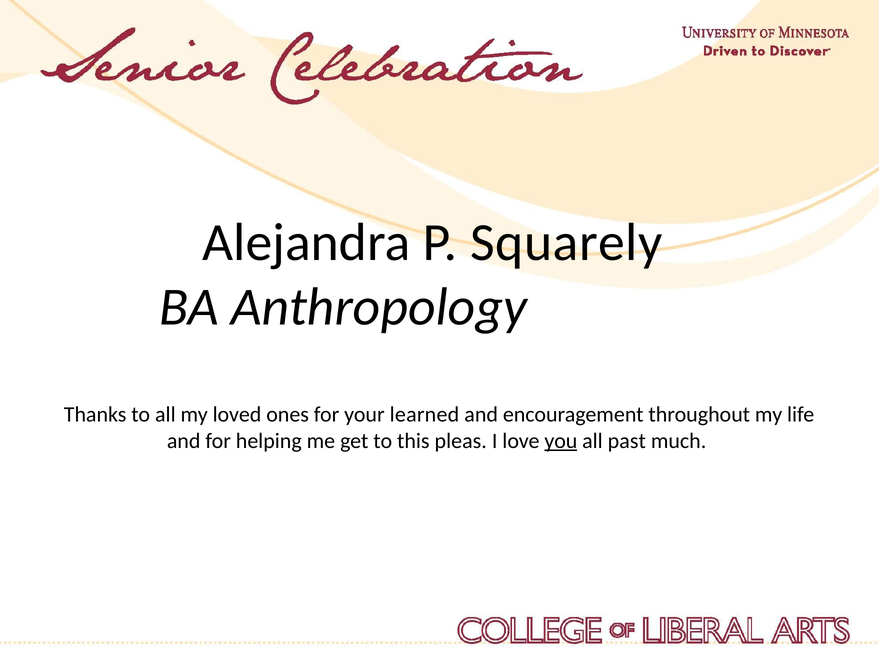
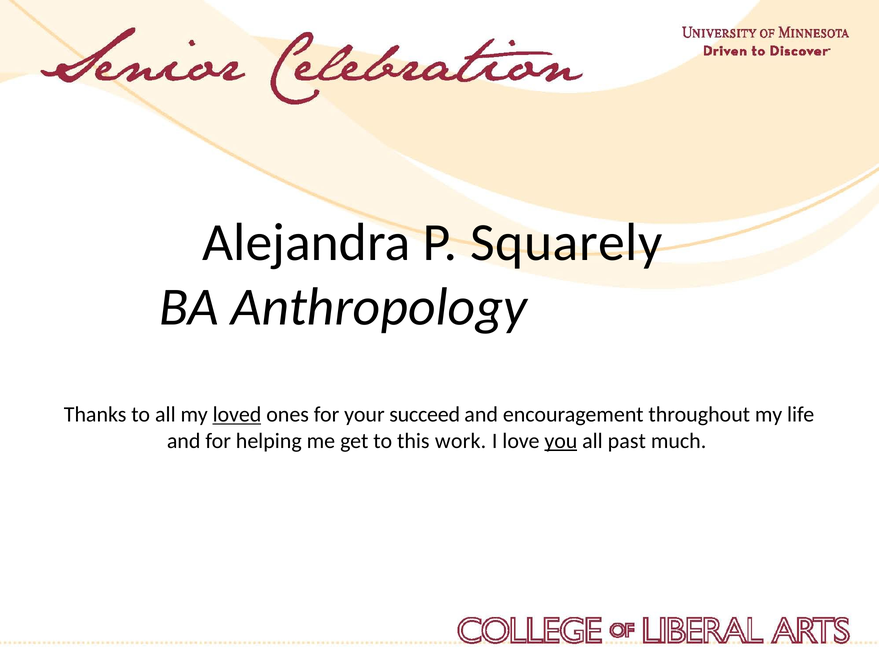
loved underline: none -> present
learned: learned -> succeed
pleas: pleas -> work
